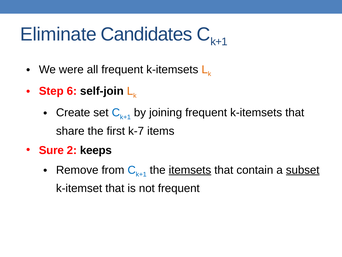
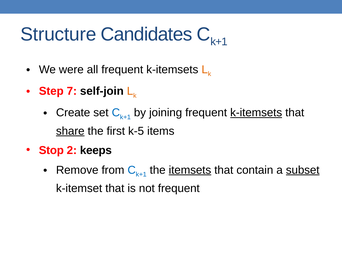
Eliminate: Eliminate -> Structure
6: 6 -> 7
k-itemsets at (256, 112) underline: none -> present
share underline: none -> present
k-7: k-7 -> k-5
Sure: Sure -> Stop
